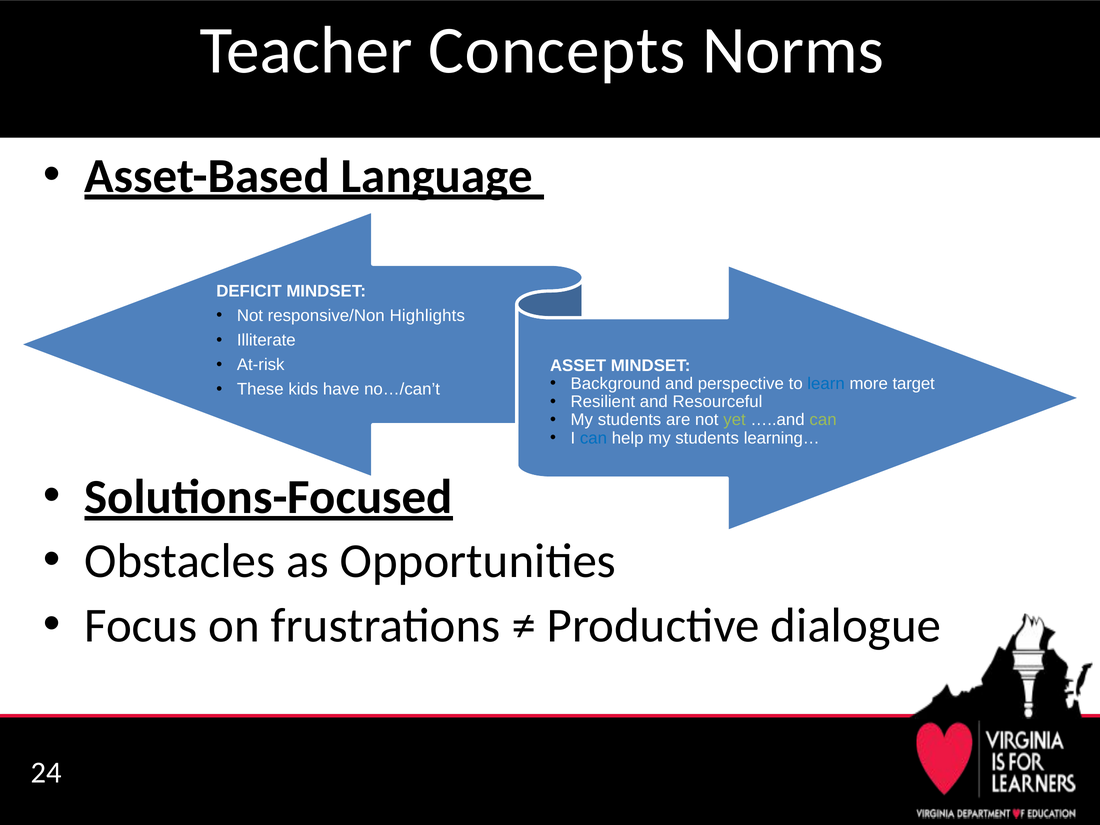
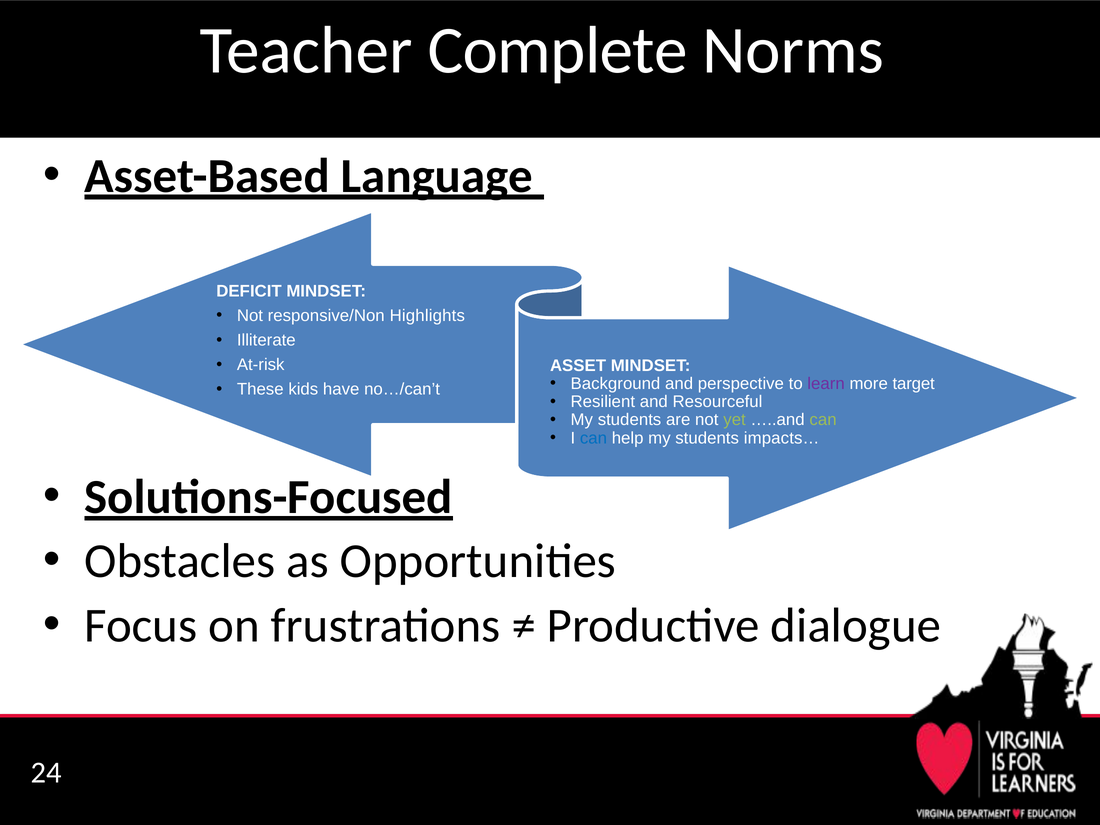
Concepts: Concepts -> Complete
learn colour: blue -> purple
learning…: learning… -> impacts…
